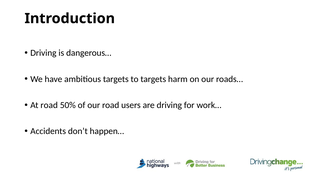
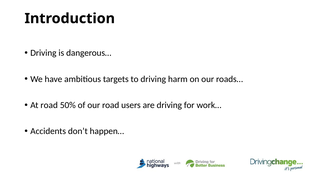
to targets: targets -> driving
